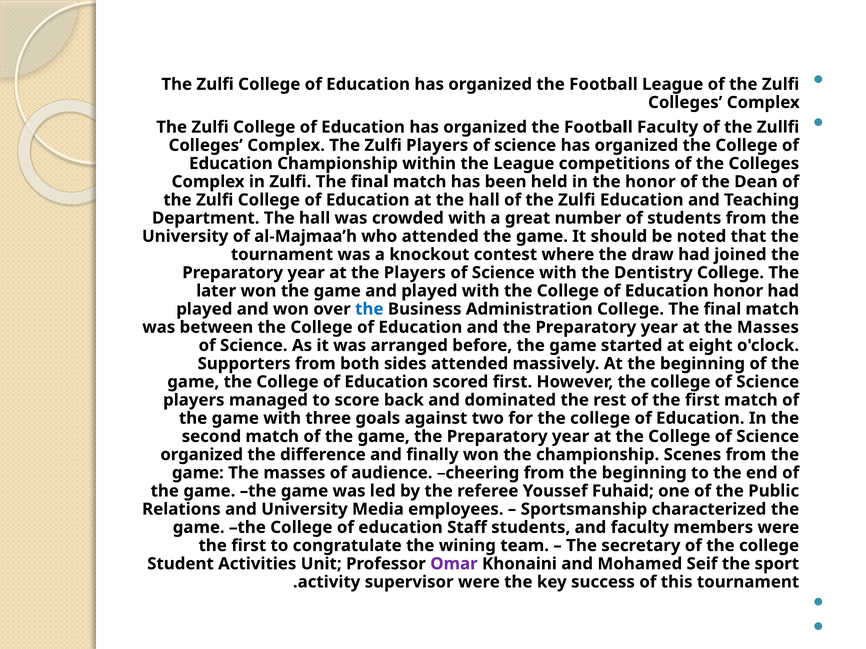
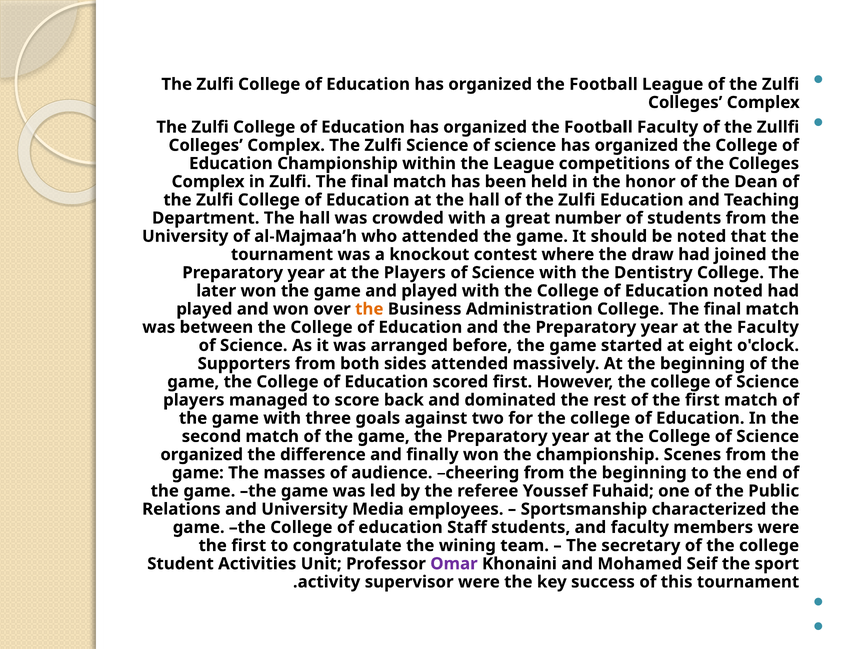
Zulfi Players: Players -> Science
Education honor: honor -> noted
the at (369, 309) colour: blue -> orange
at the Masses: Masses -> Faculty
